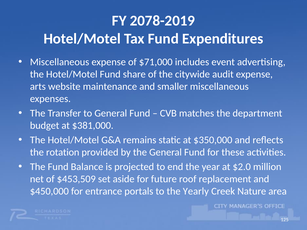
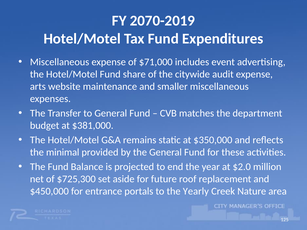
2078-2019: 2078-2019 -> 2070-2019
rotation: rotation -> minimal
$453,509: $453,509 -> $725,300
